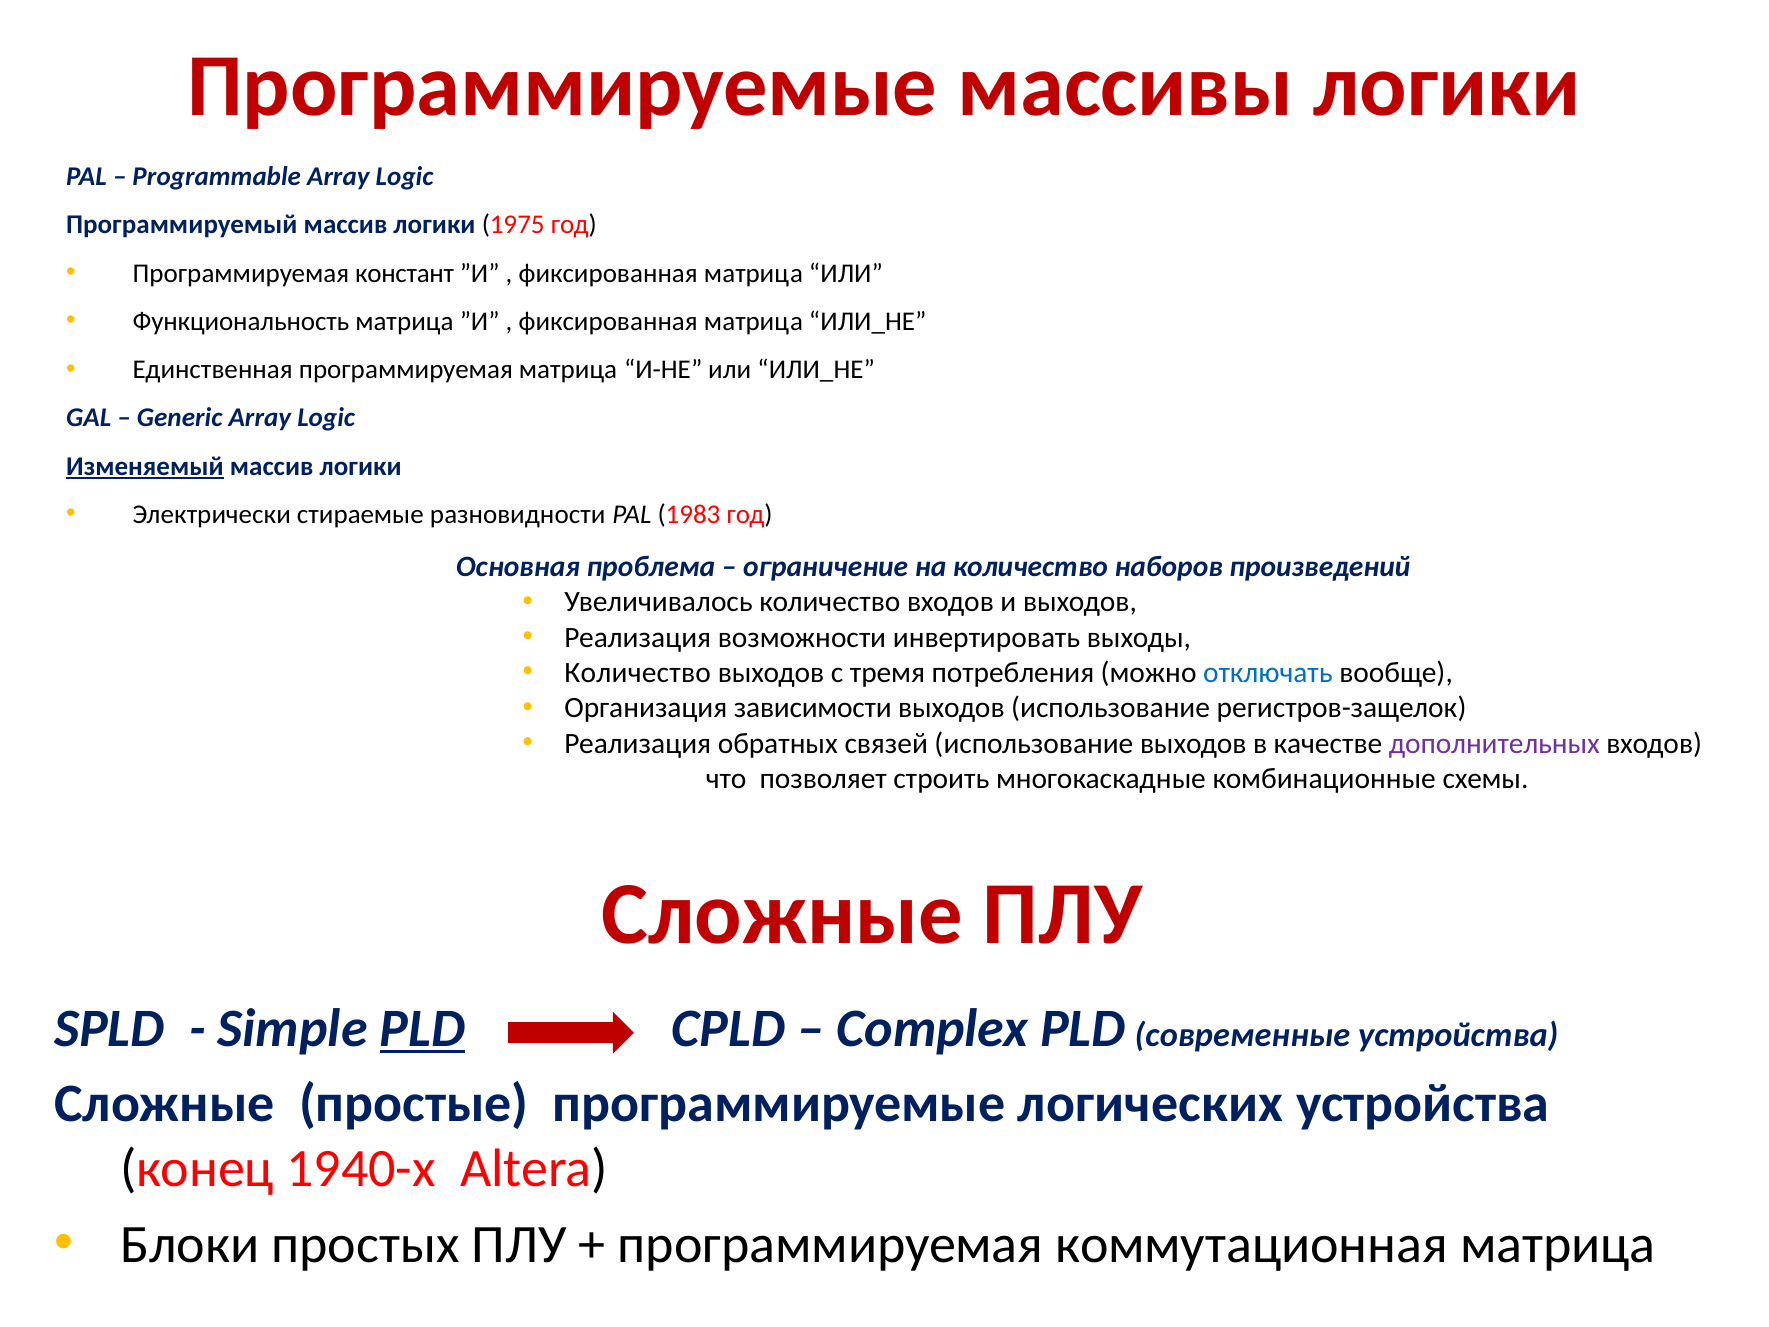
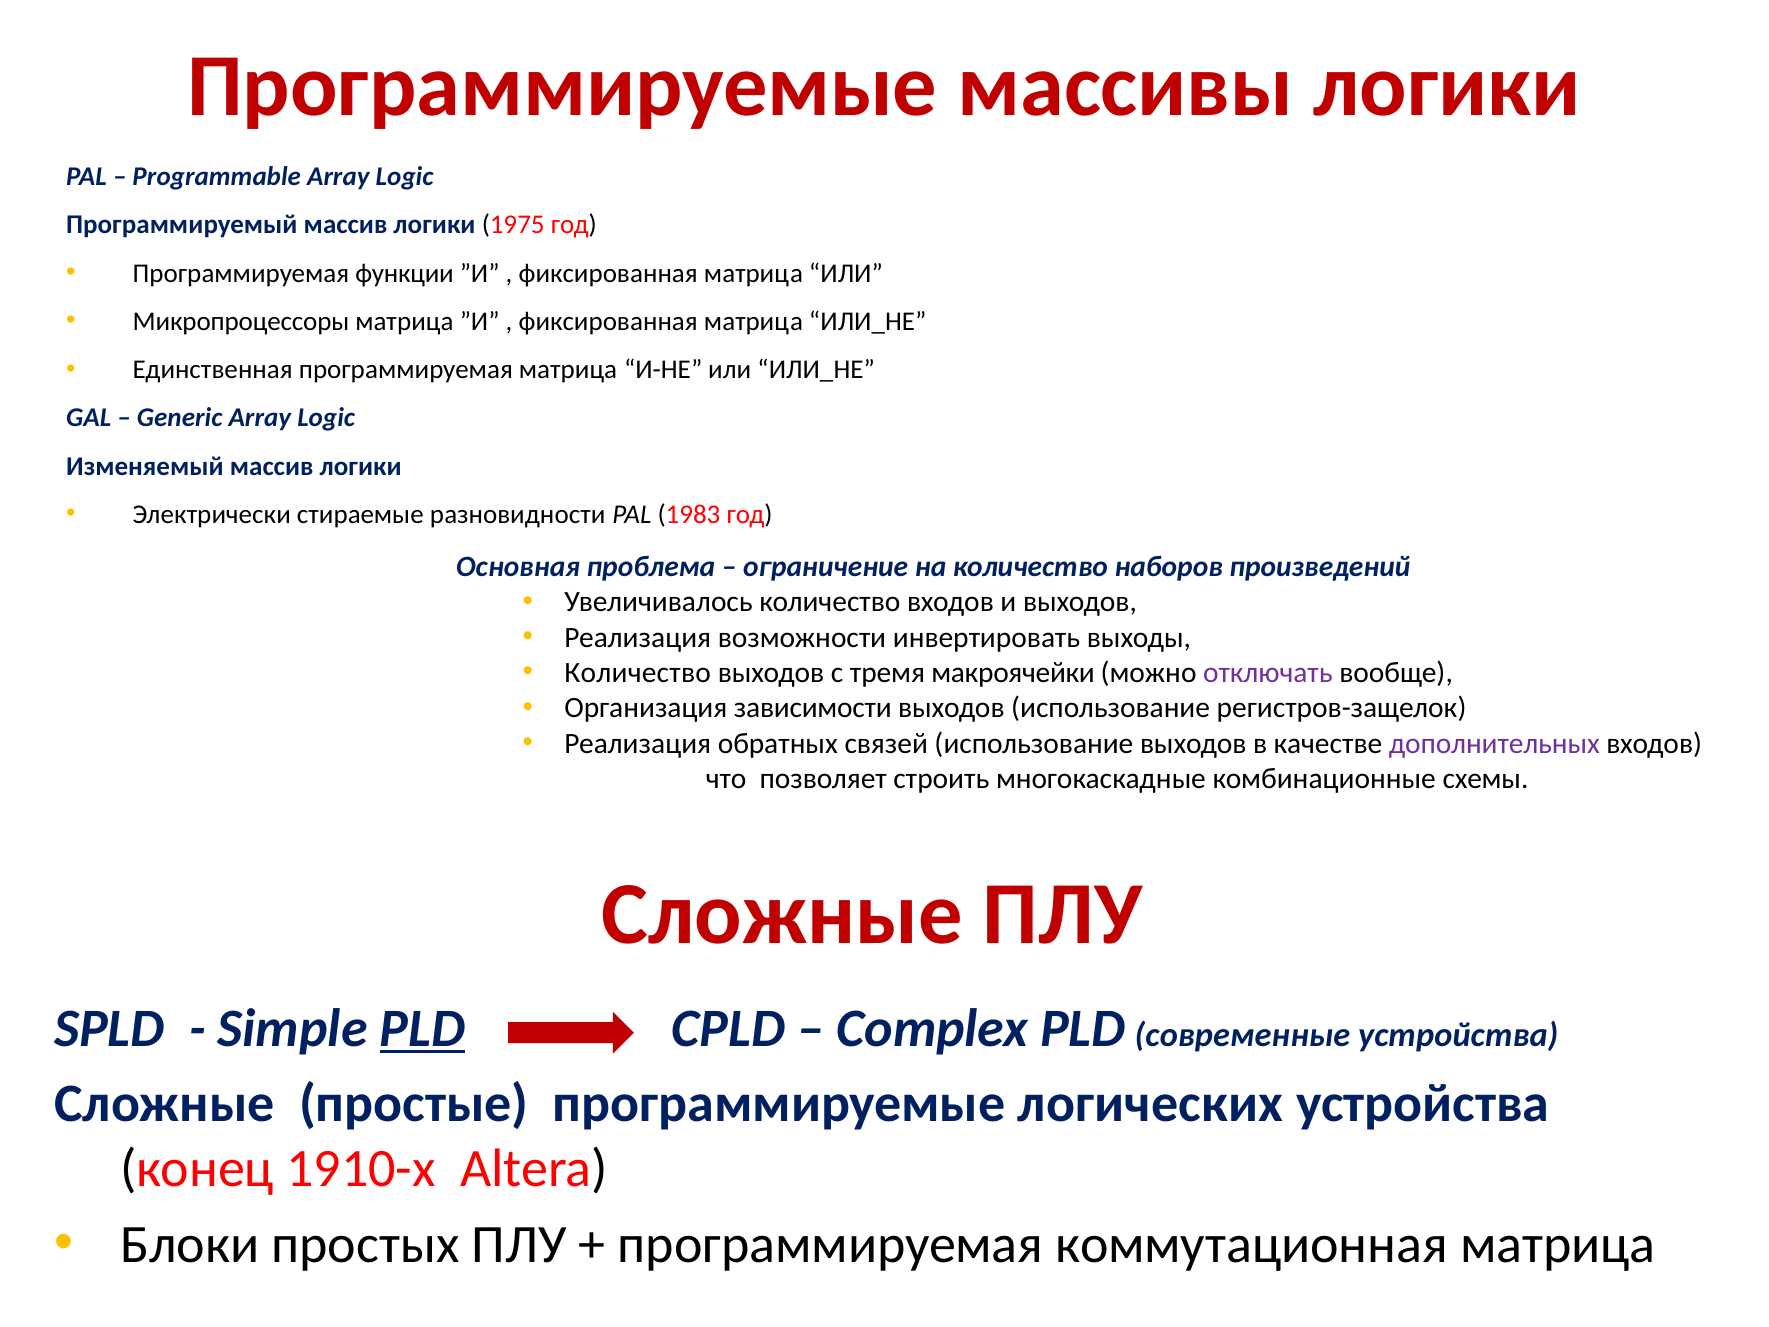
констант: констант -> функции
Функциональность: Функциональность -> Микропроцессоры
Изменяемый underline: present -> none
потребления: потребления -> макроячейки
отключать colour: blue -> purple
1940-х: 1940-х -> 1910-х
